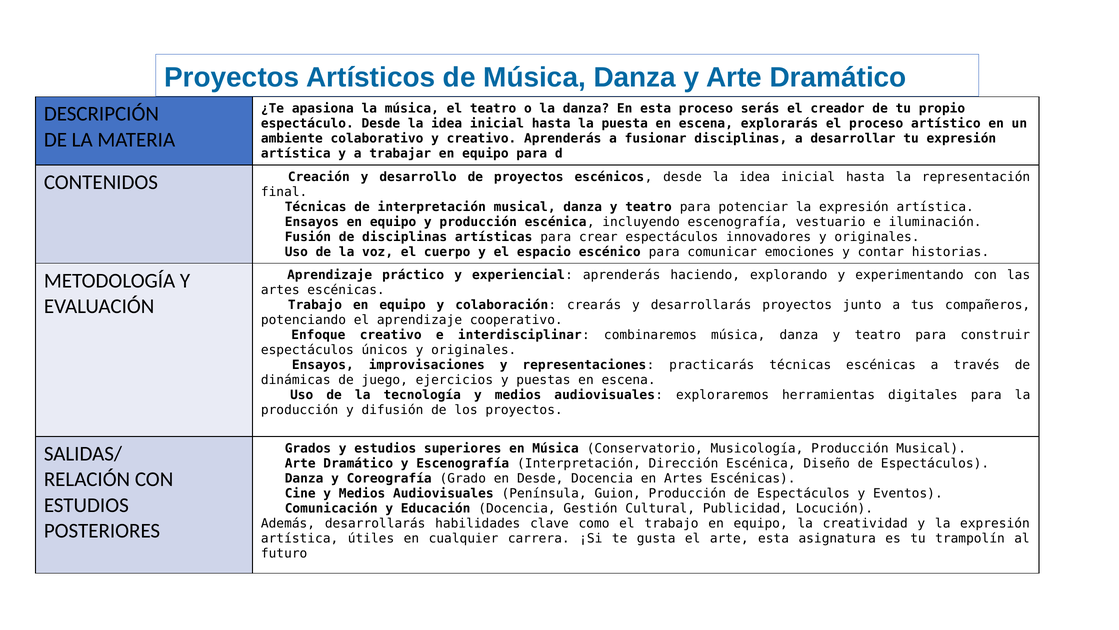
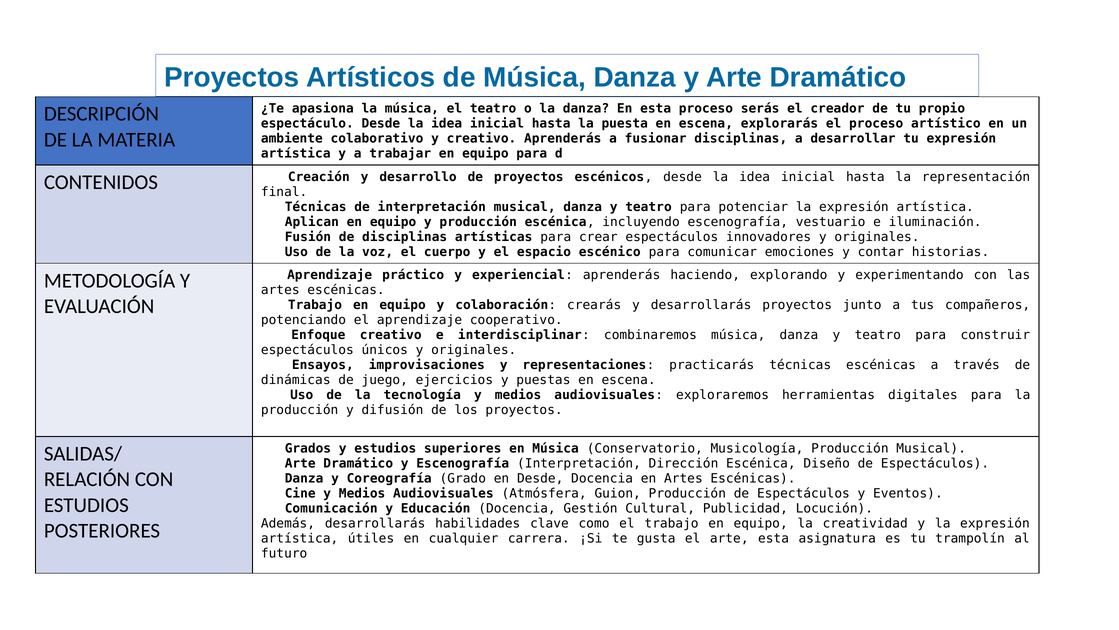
Ensayos at (312, 222): Ensayos -> Aplican
Península: Península -> Atmósfera
